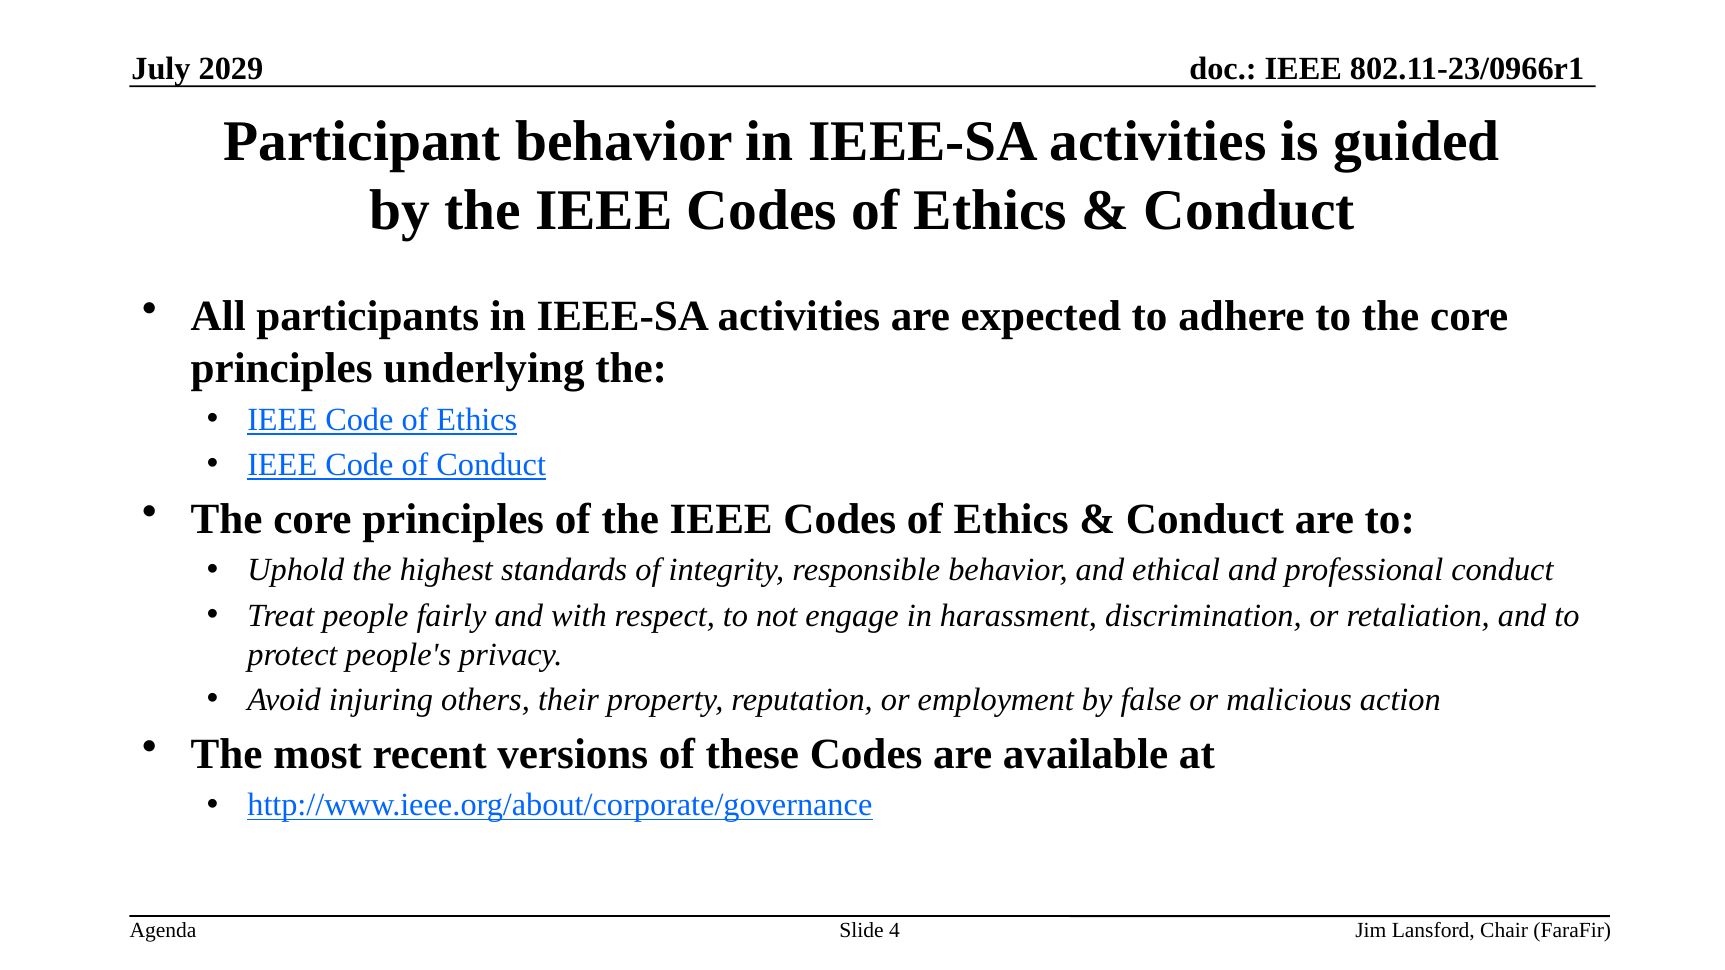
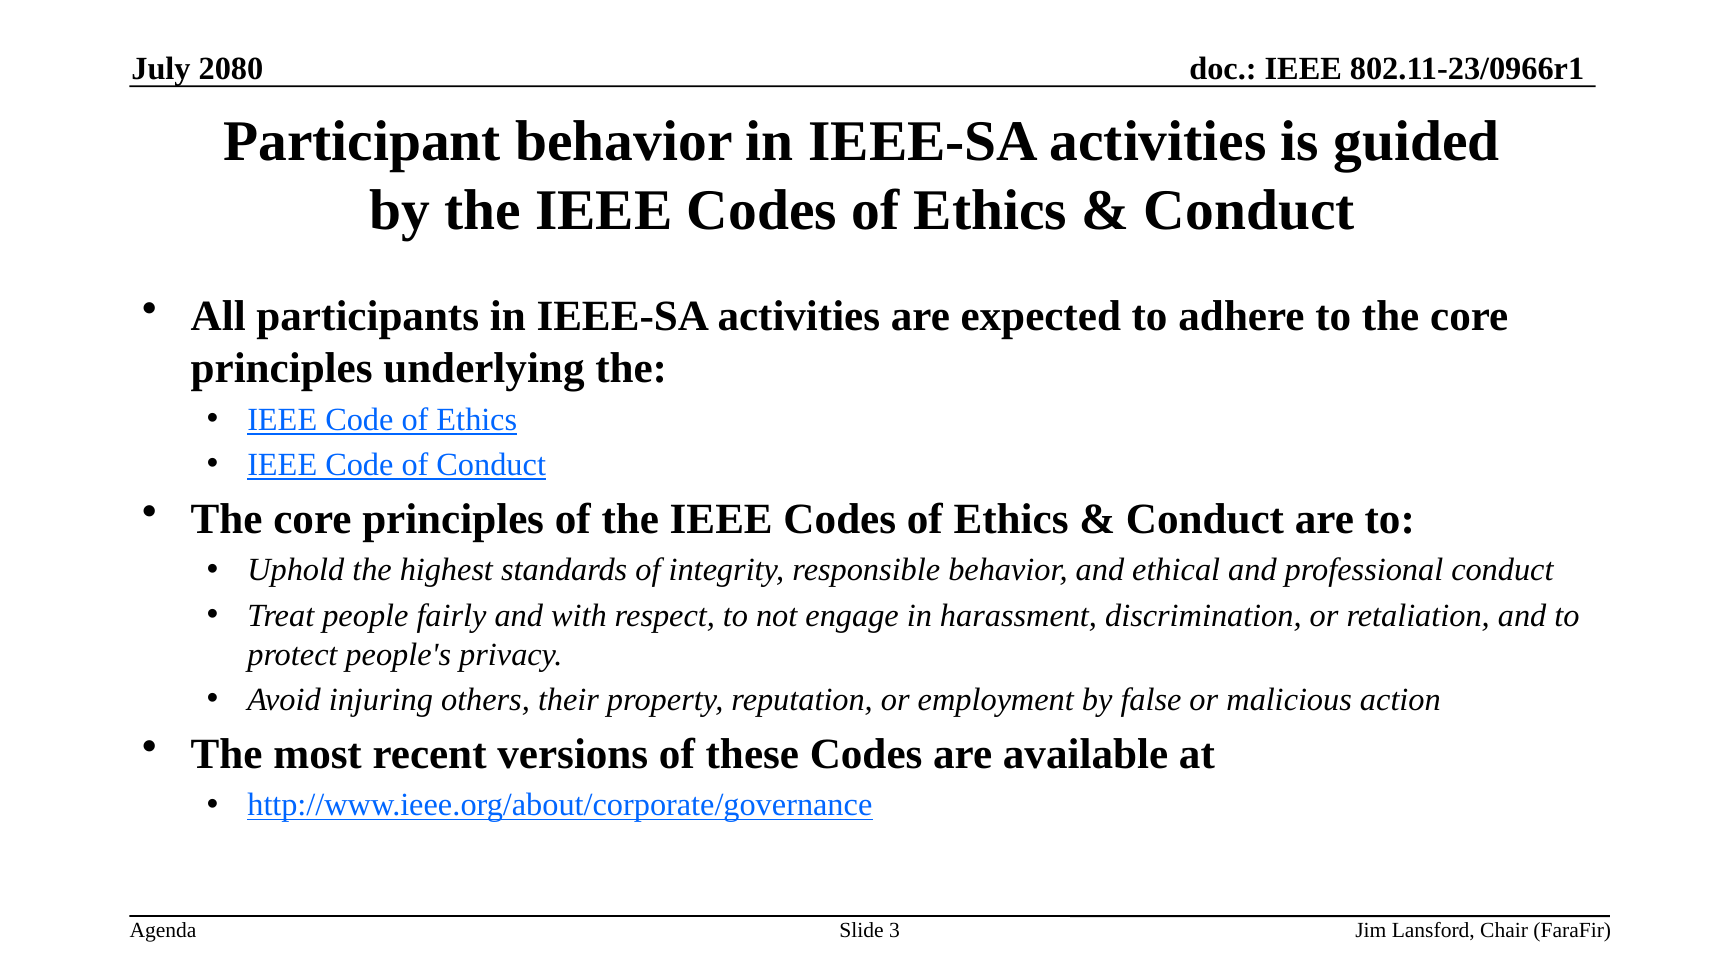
2029: 2029 -> 2080
4: 4 -> 3
